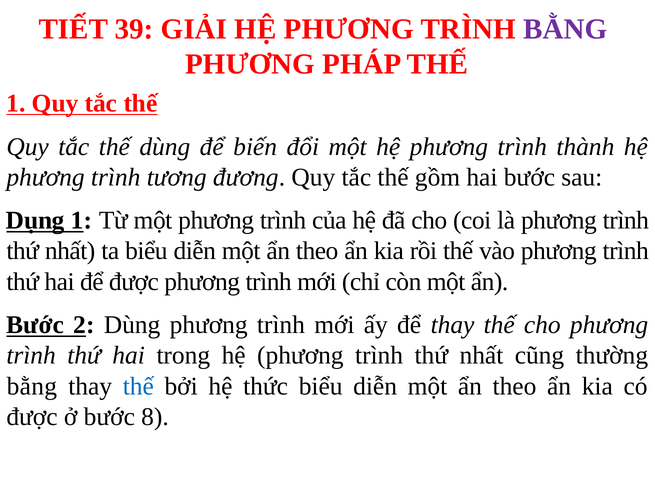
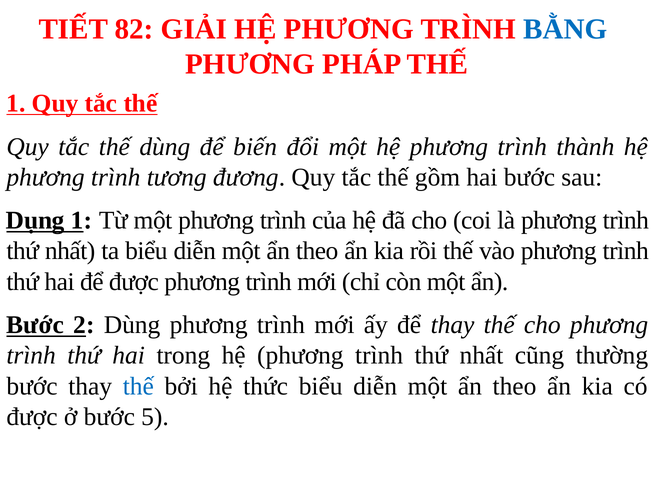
39: 39 -> 82
BẰNG at (565, 29) colour: purple -> blue
bằng at (32, 386): bằng -> bước
8: 8 -> 5
